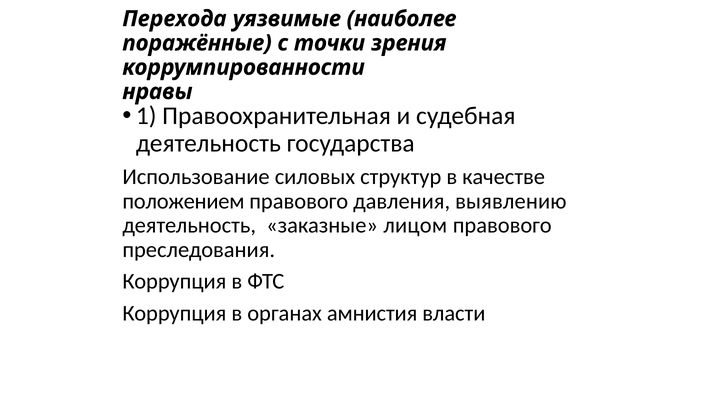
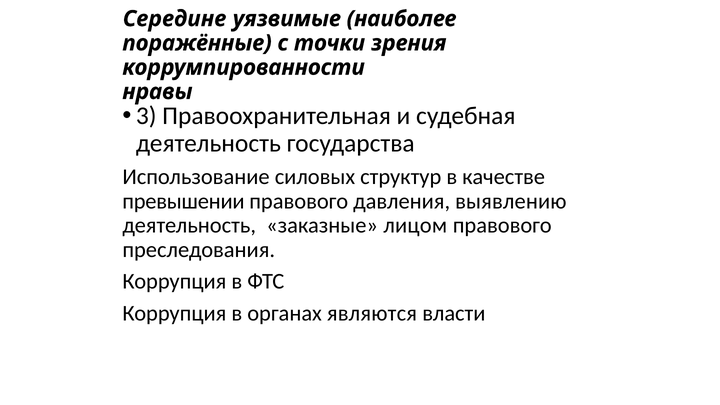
Перехода: Перехода -> Середине
1: 1 -> 3
положением: положением -> превышении
амнистия: амнистия -> являются
